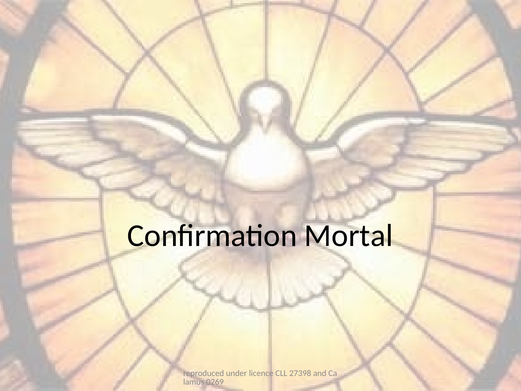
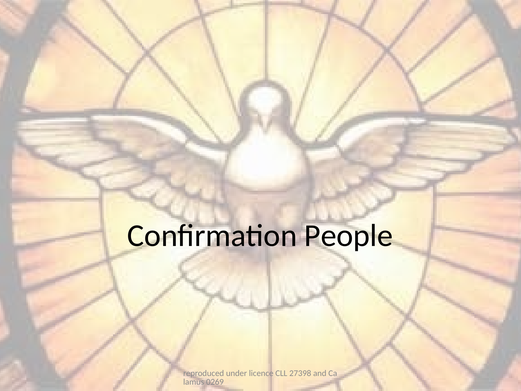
Mortal: Mortal -> People
